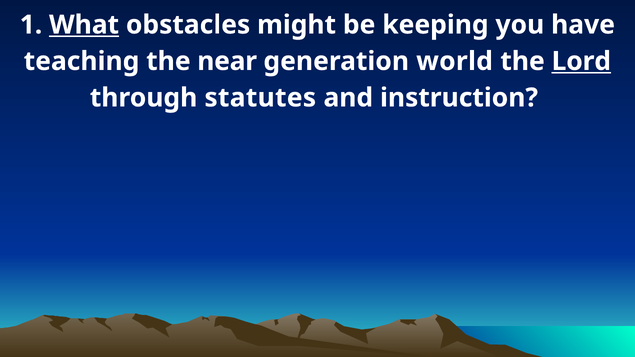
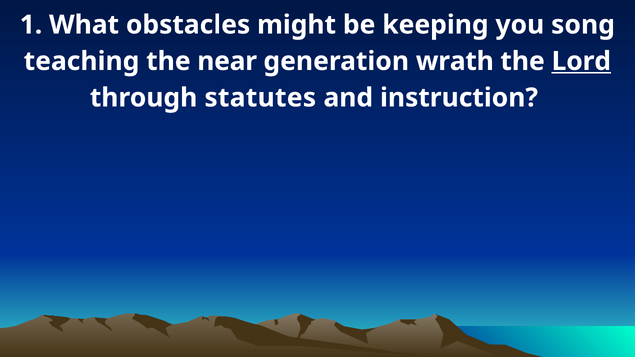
What underline: present -> none
have: have -> song
world: world -> wrath
